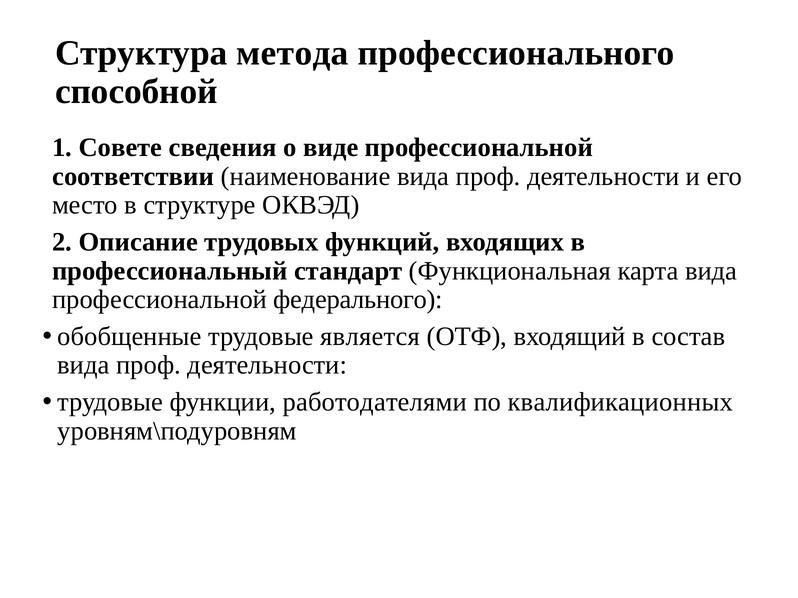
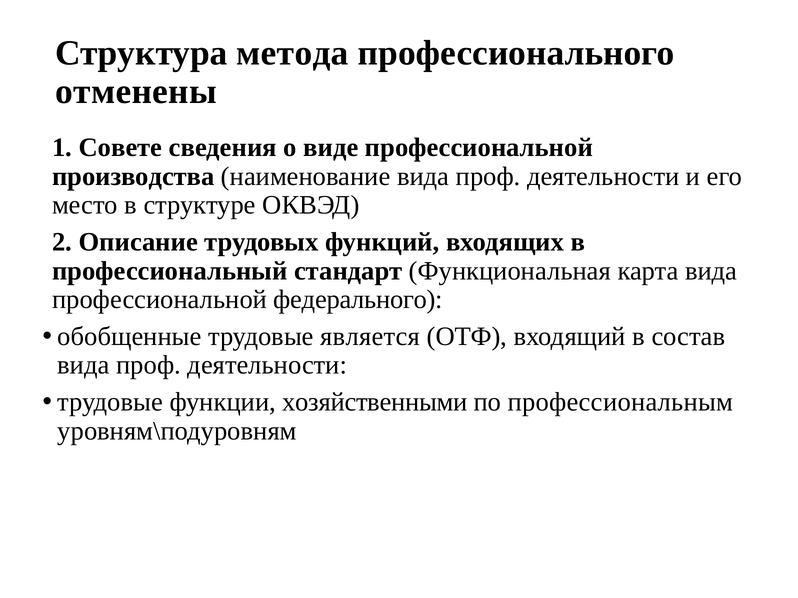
способной: способной -> отменены
соответствии: соответствии -> производства
работодателями: работодателями -> хозяйственными
квалификационных: квалификационных -> профессиональным
